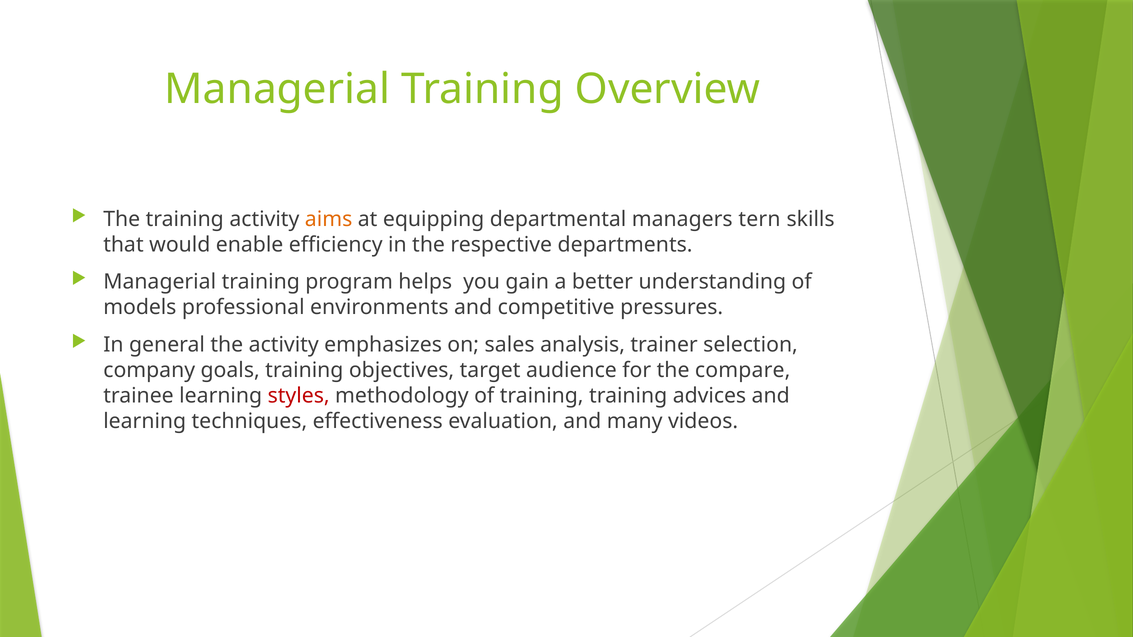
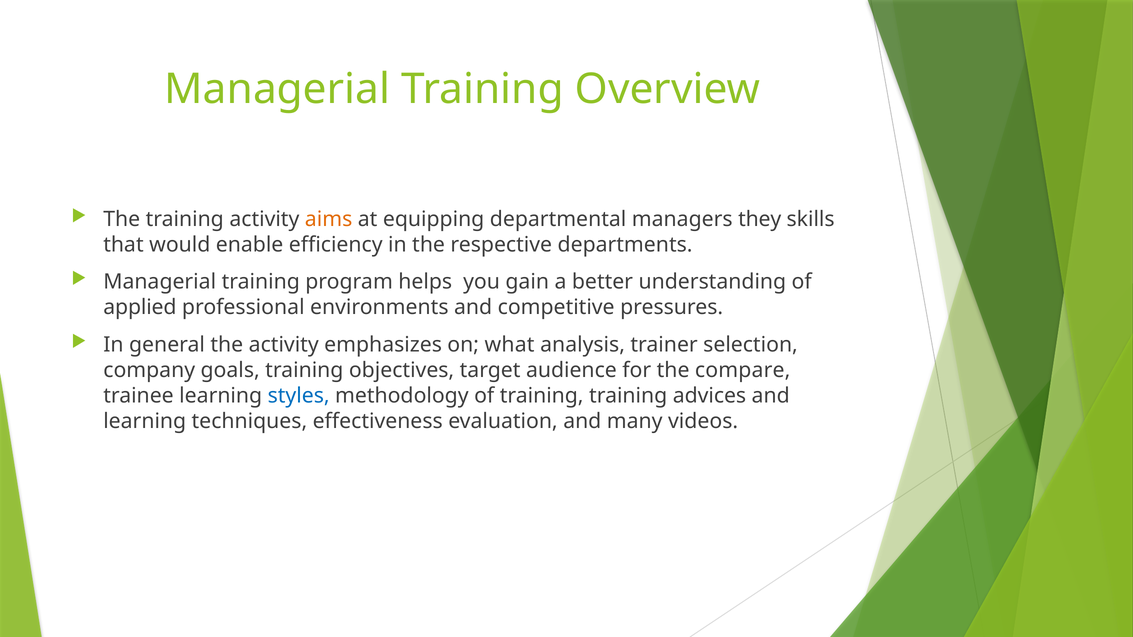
tern: tern -> they
models: models -> applied
sales: sales -> what
styles colour: red -> blue
